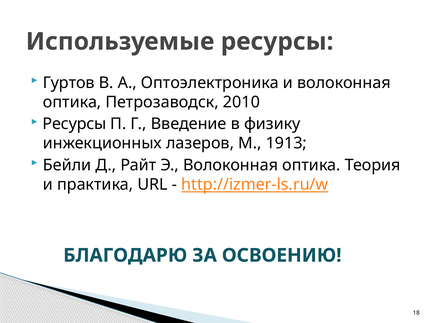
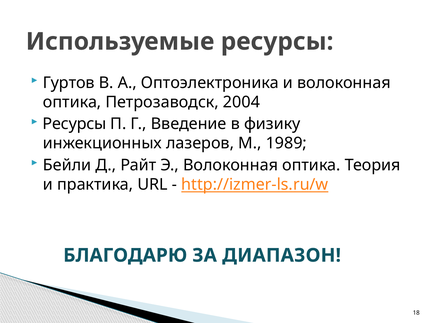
2010: 2010 -> 2004
1913: 1913 -> 1989
ОСВОЕНИЮ: ОСВОЕНИЮ -> ДИАПАЗОН
